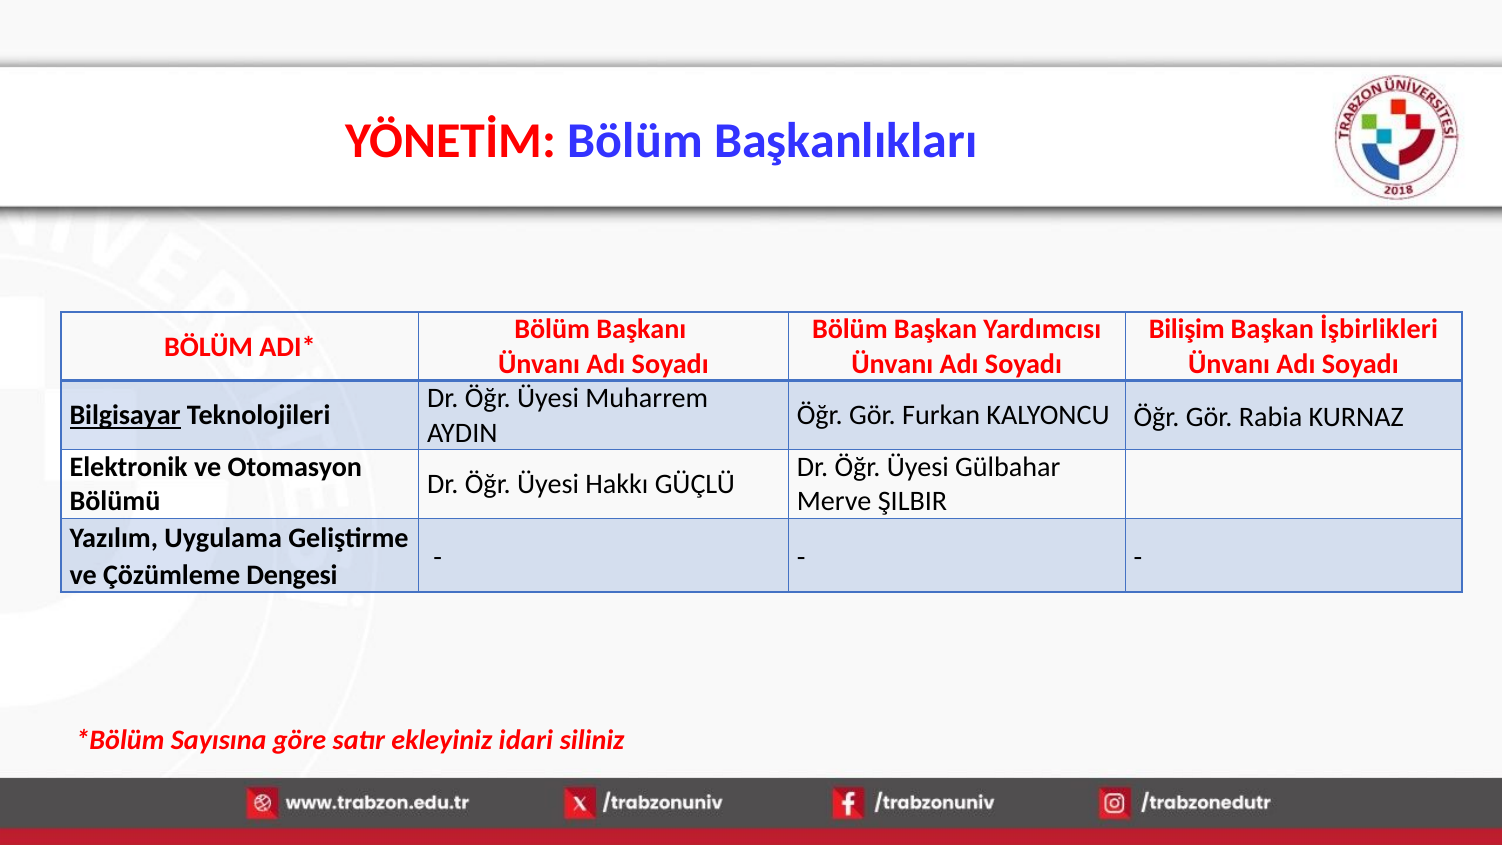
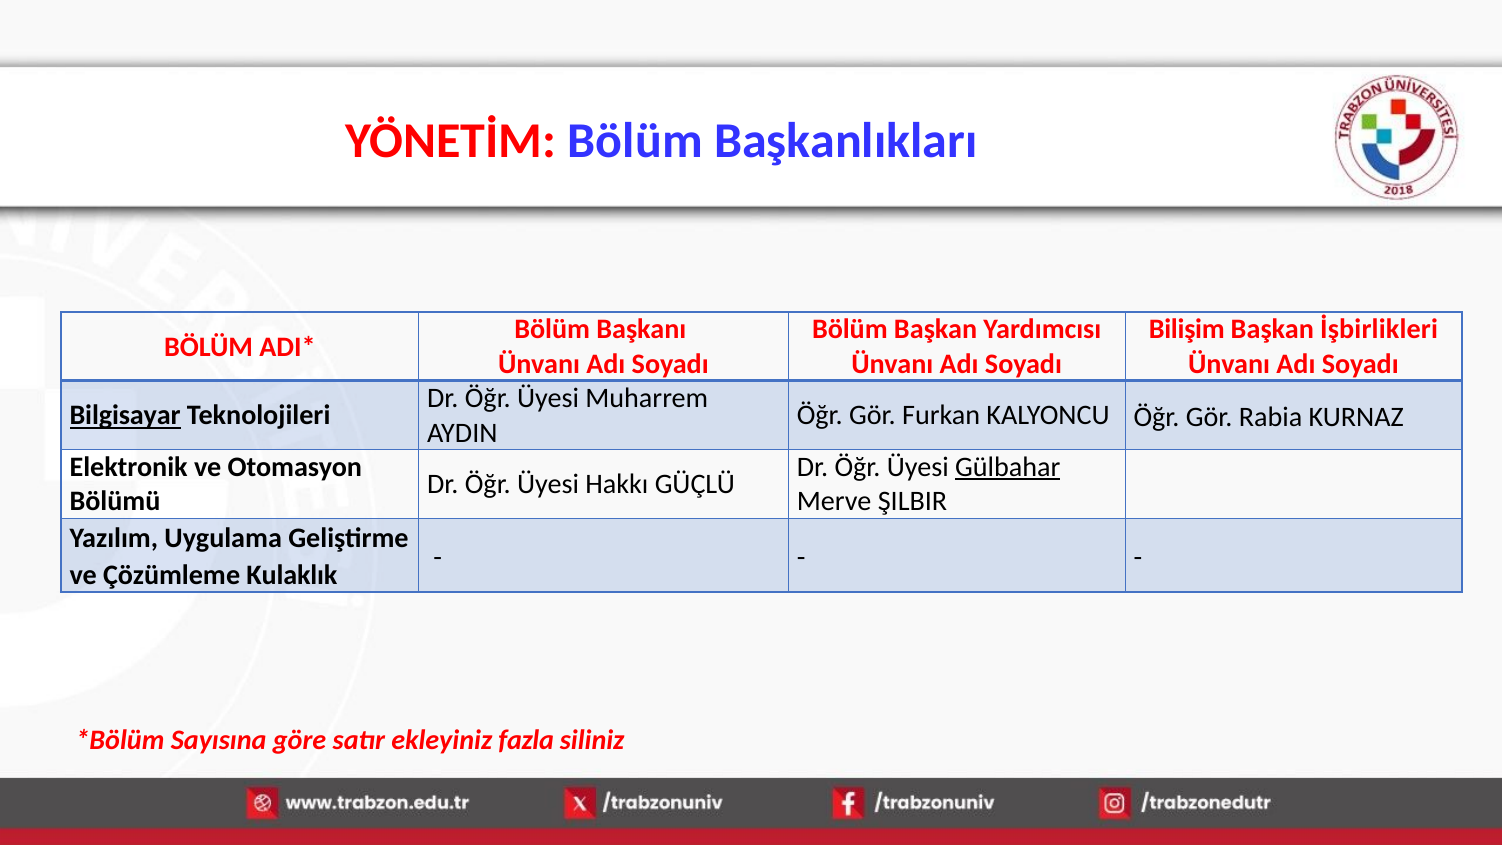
Gülbahar underline: none -> present
Dengesi: Dengesi -> Kulaklık
idari: idari -> fazla
